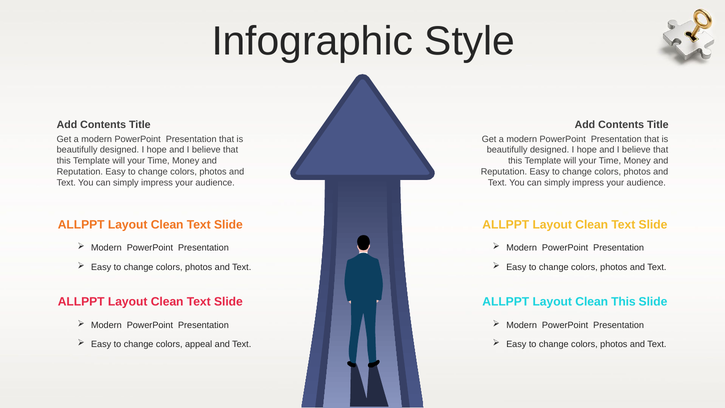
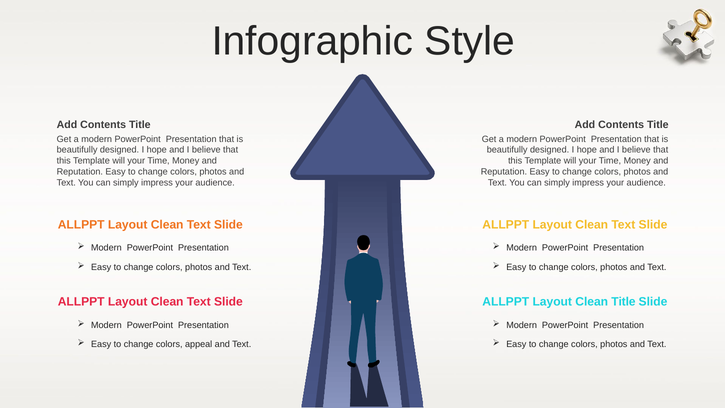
Clean This: This -> Title
